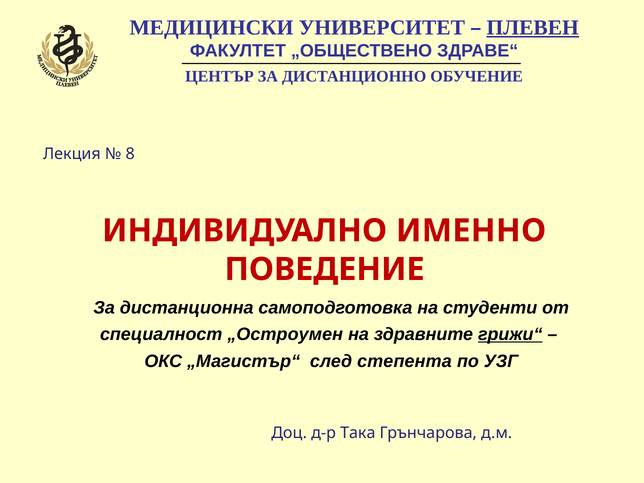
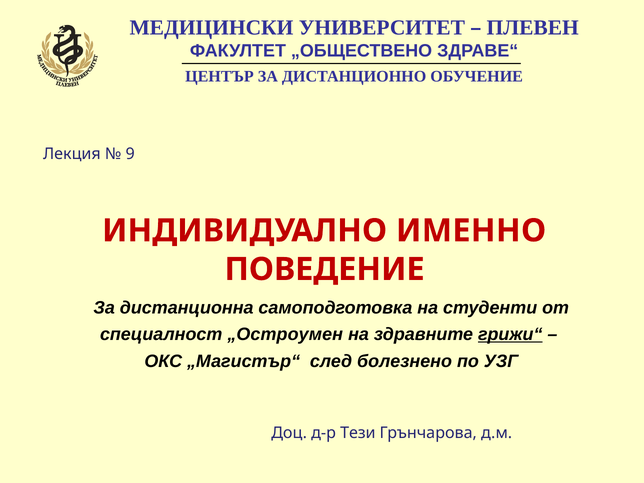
ПЛЕВЕН underline: present -> none
8: 8 -> 9
степента: степента -> болезнено
Така: Така -> Тези
